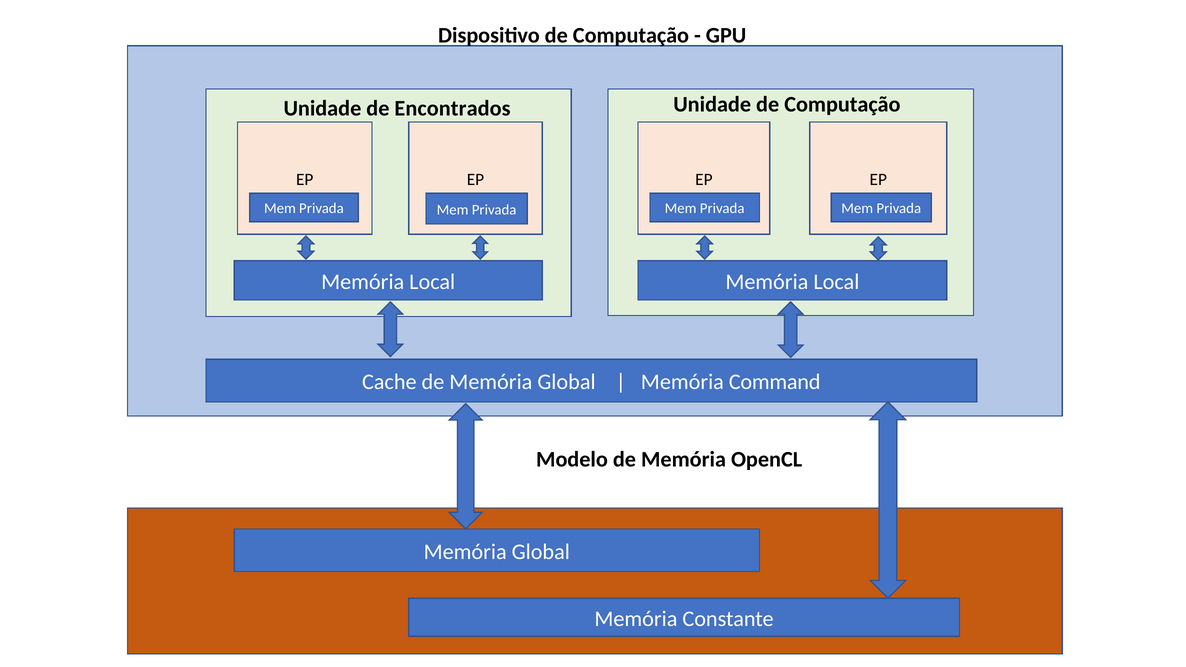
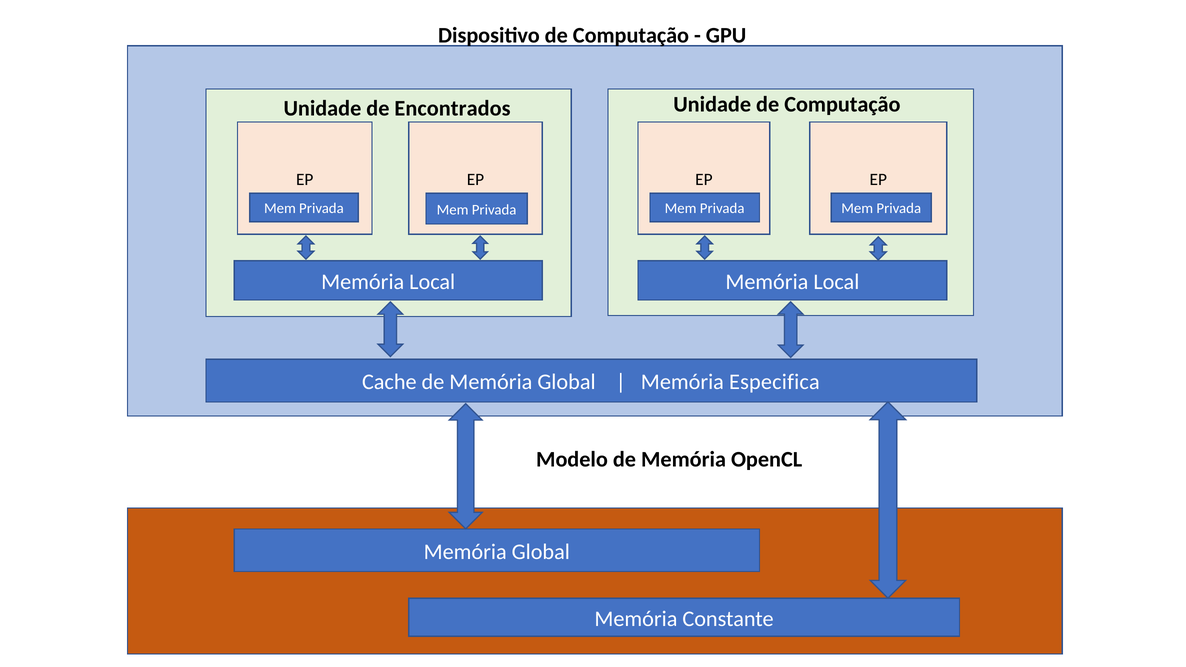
Command: Command -> Especifica
